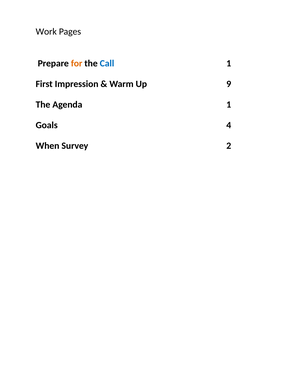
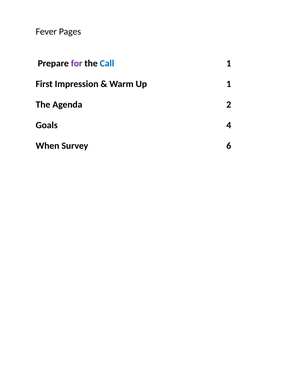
Work: Work -> Fever
for colour: orange -> purple
Up 9: 9 -> 1
Agenda 1: 1 -> 2
2: 2 -> 6
